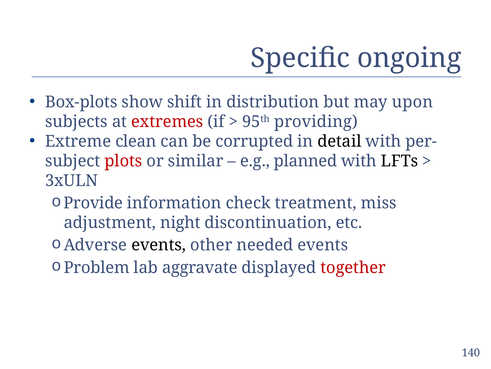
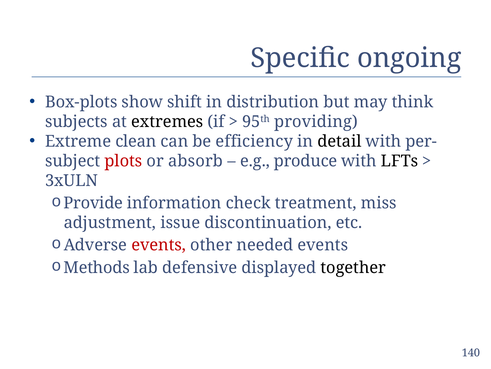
upon: upon -> think
extremes colour: red -> black
corrupted: corrupted -> efficiency
similar: similar -> absorb
planned: planned -> produce
night: night -> issue
events at (159, 245) colour: black -> red
Problem: Problem -> Methods
aggravate: aggravate -> defensive
together colour: red -> black
